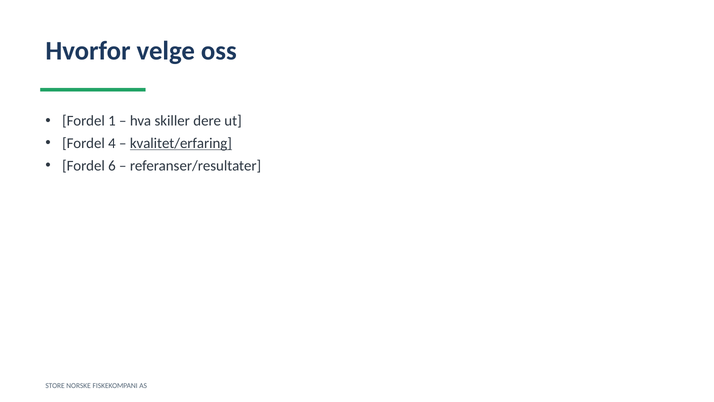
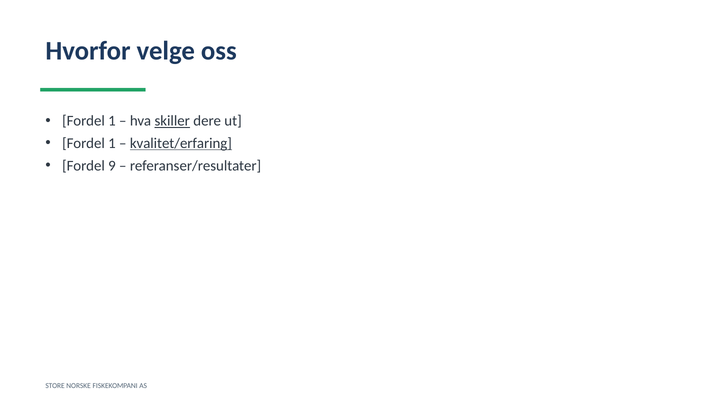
skiller underline: none -> present
4 at (112, 143): 4 -> 1
6: 6 -> 9
